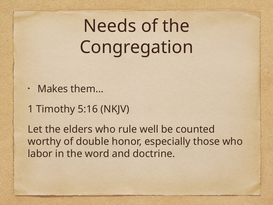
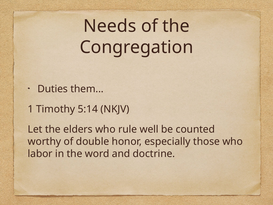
Makes: Makes -> Duties
5:16: 5:16 -> 5:14
